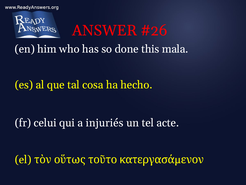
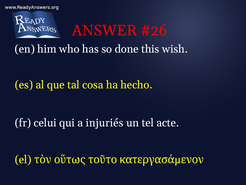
mala: mala -> wish
